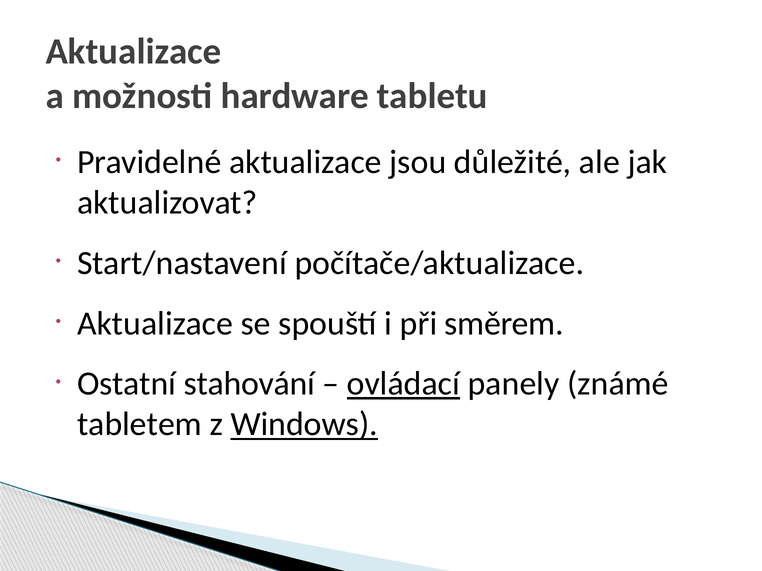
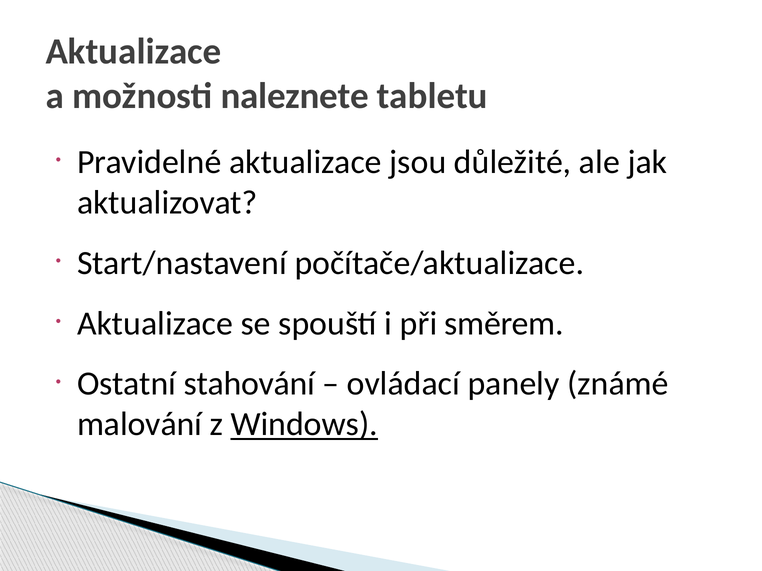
hardware: hardware -> naleznete
ovládací underline: present -> none
tabletem: tabletem -> malování
